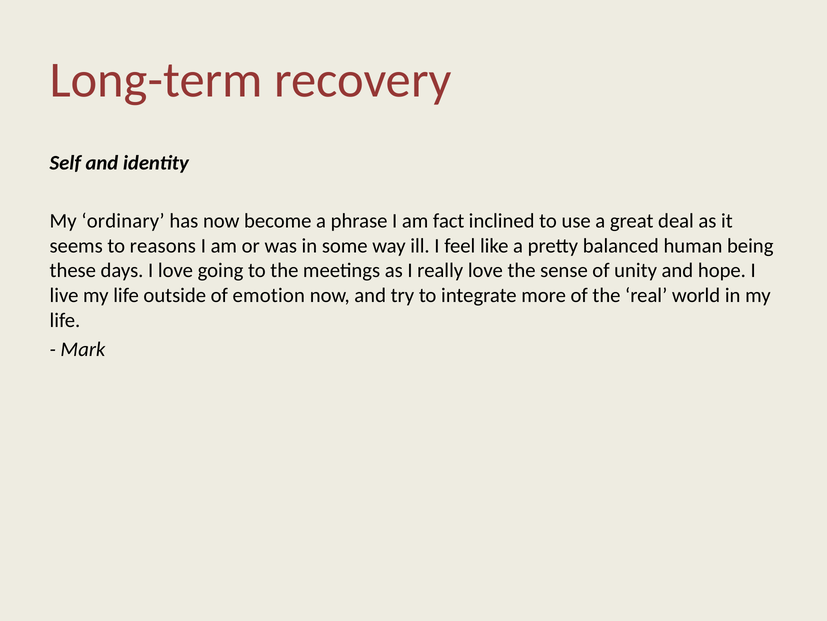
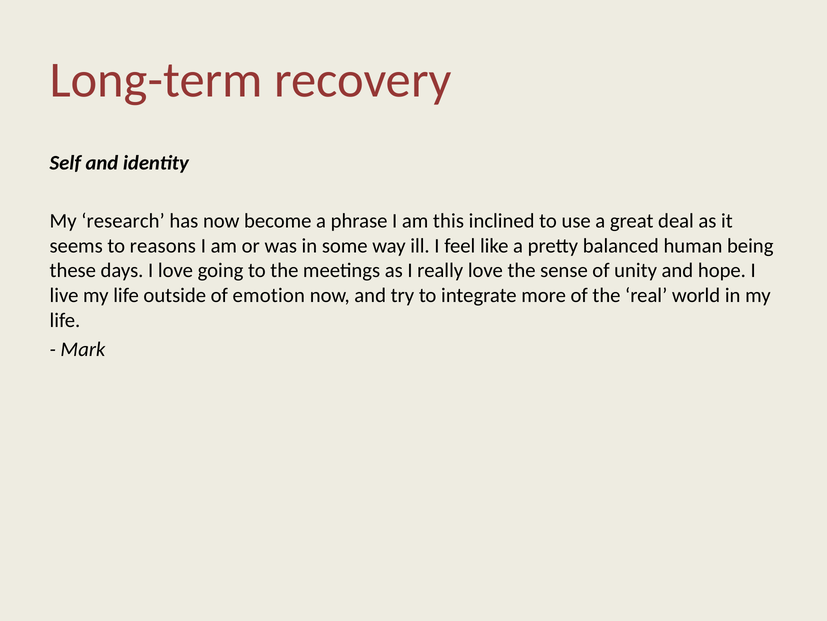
ordinary: ordinary -> research
fact: fact -> this
